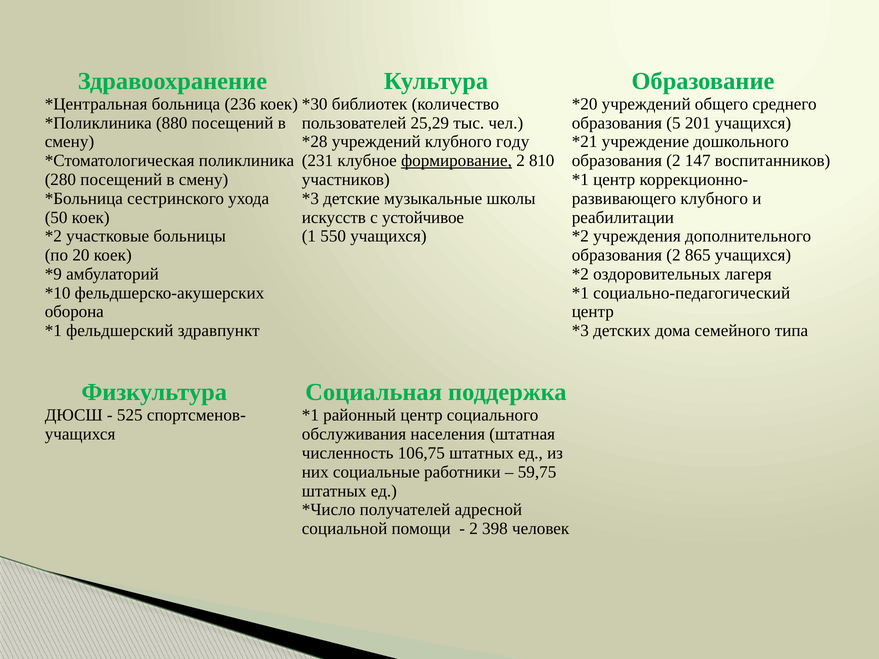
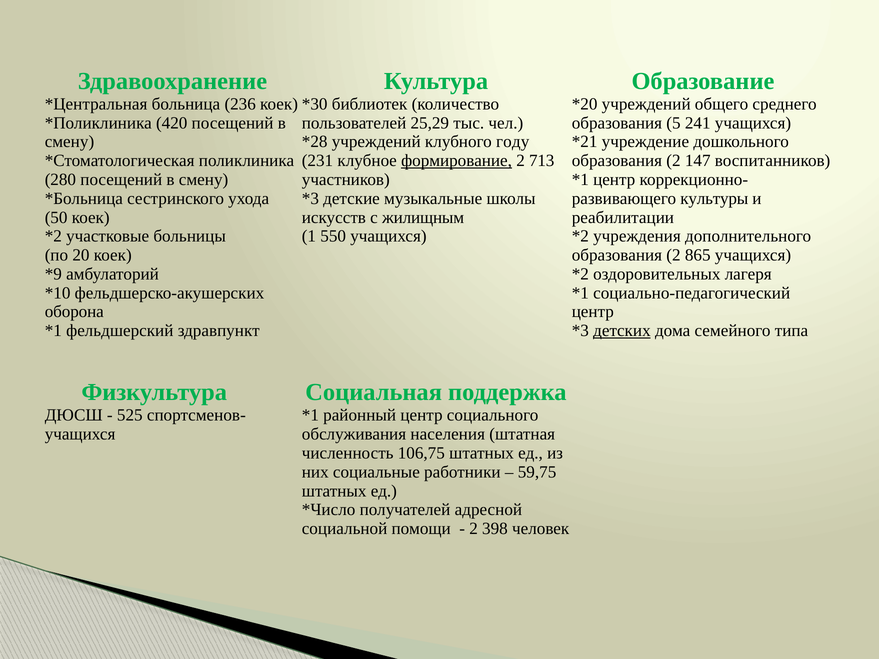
880: 880 -> 420
201: 201 -> 241
810: 810 -> 713
клубного at (714, 199): клубного -> культуры
устойчивое: устойчивое -> жилищным
детских underline: none -> present
